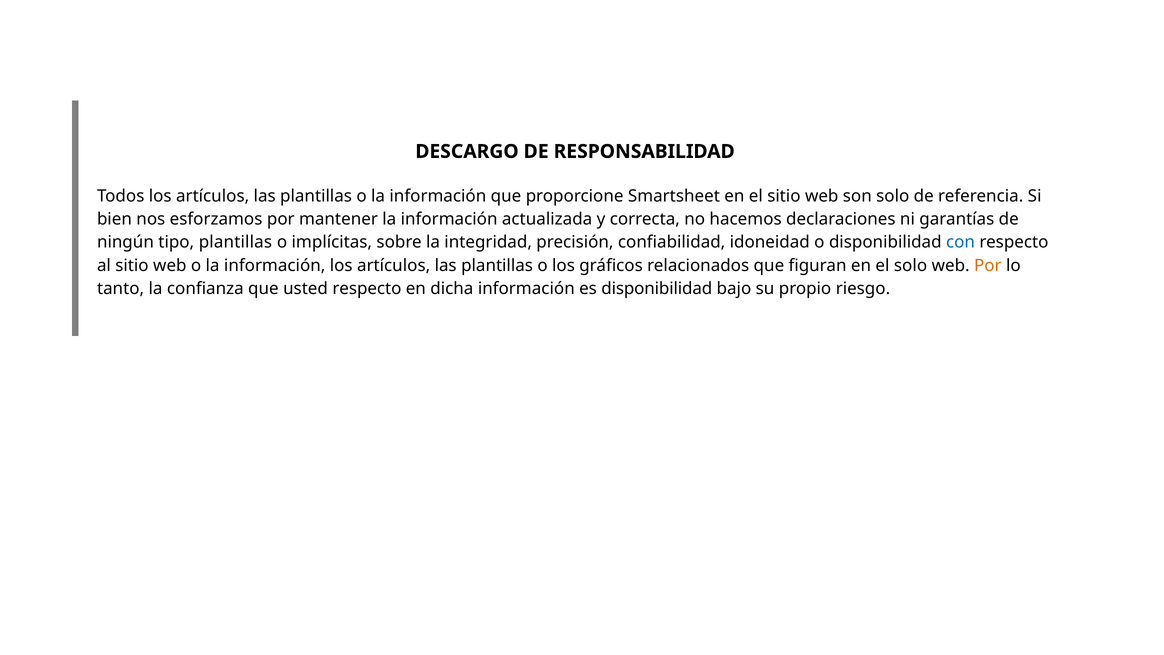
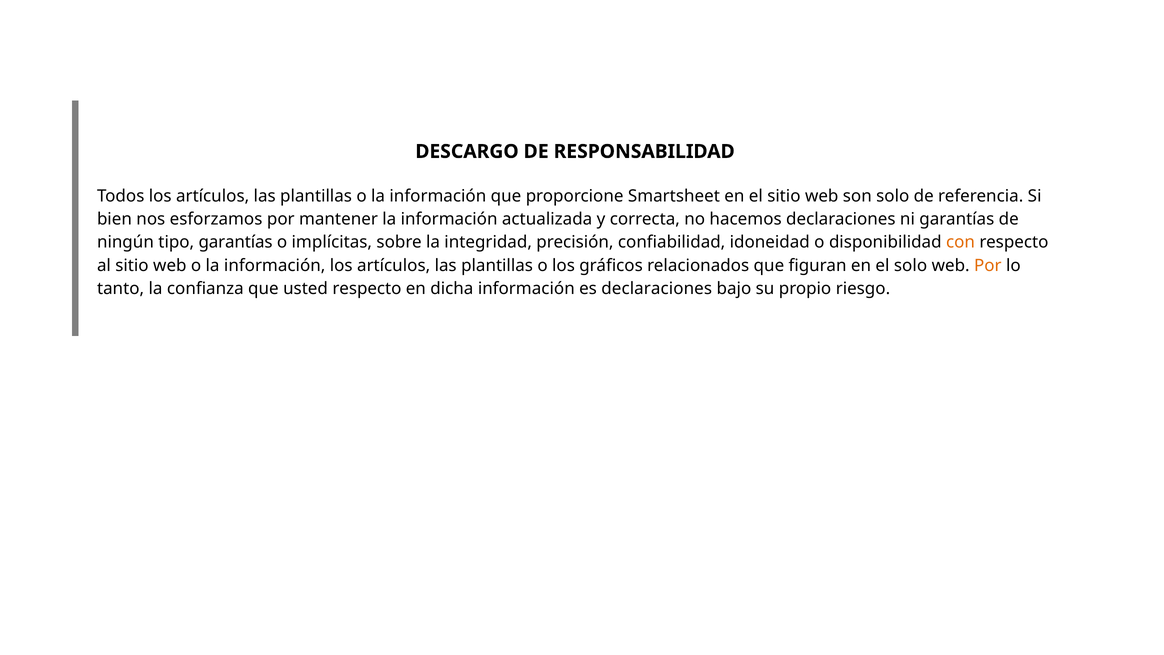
tipo plantillas: plantillas -> garantías
con colour: blue -> orange
es disponibilidad: disponibilidad -> declaraciones
